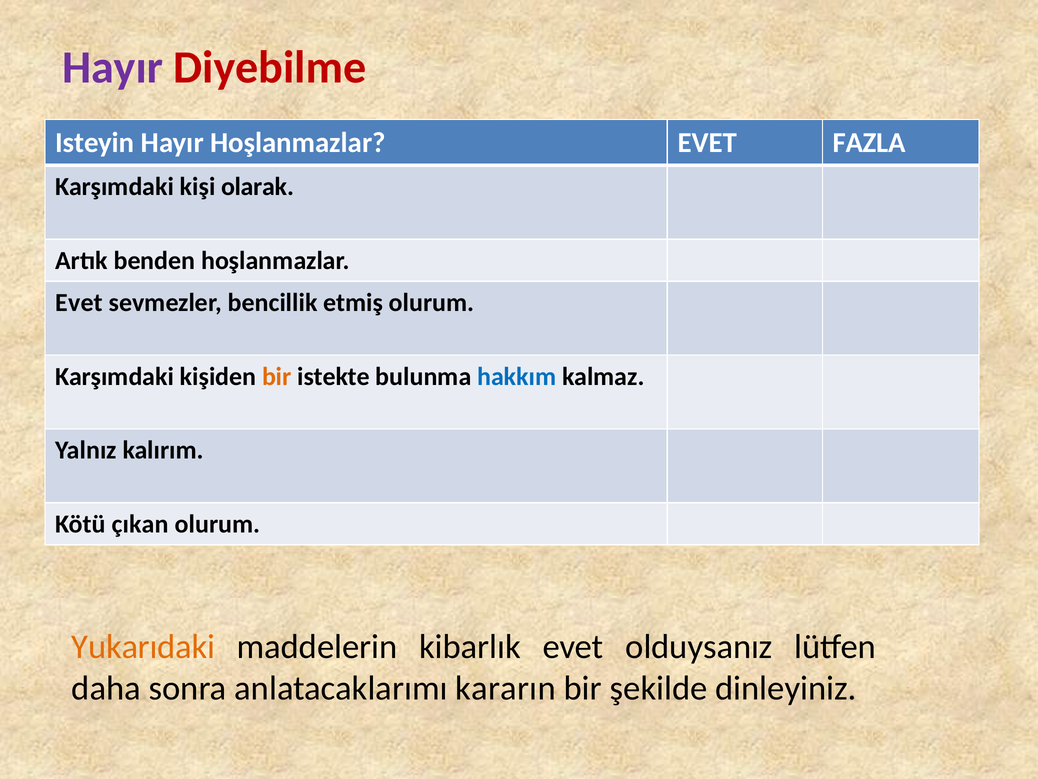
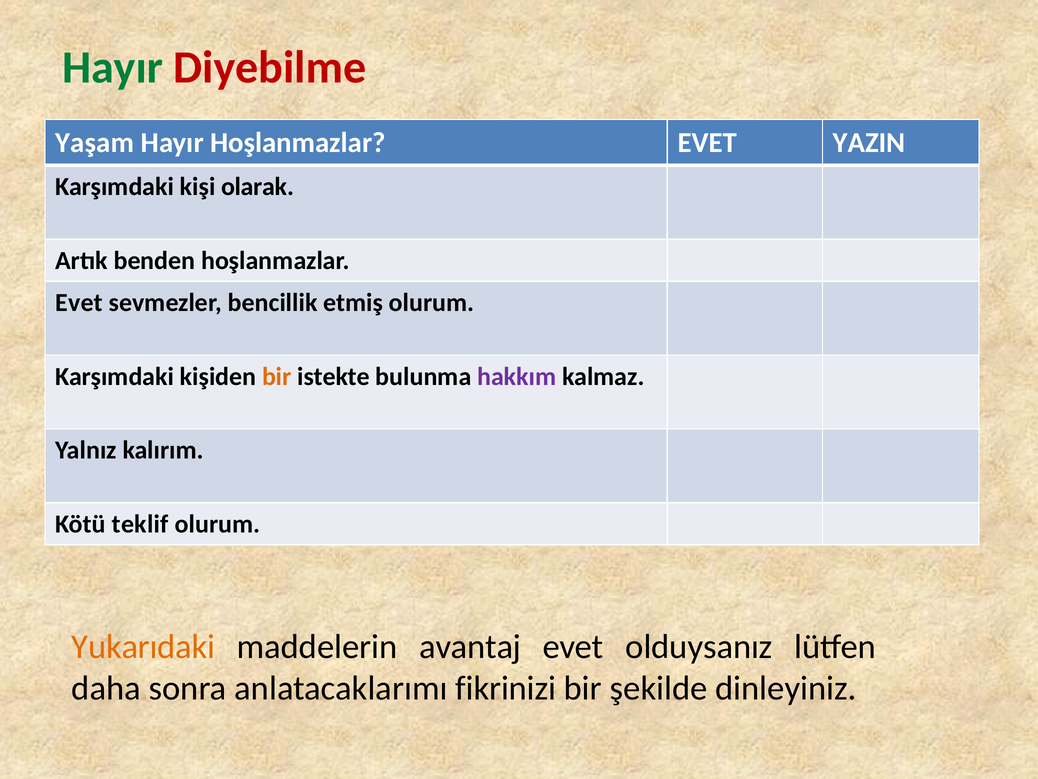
Hayır at (113, 67) colour: purple -> green
Isteyin: Isteyin -> Yaşam
FAZLA: FAZLA -> YAZIN
hakkım colour: blue -> purple
çıkan: çıkan -> teklif
kibarlık: kibarlık -> avantaj
kararın: kararın -> fikrinizi
